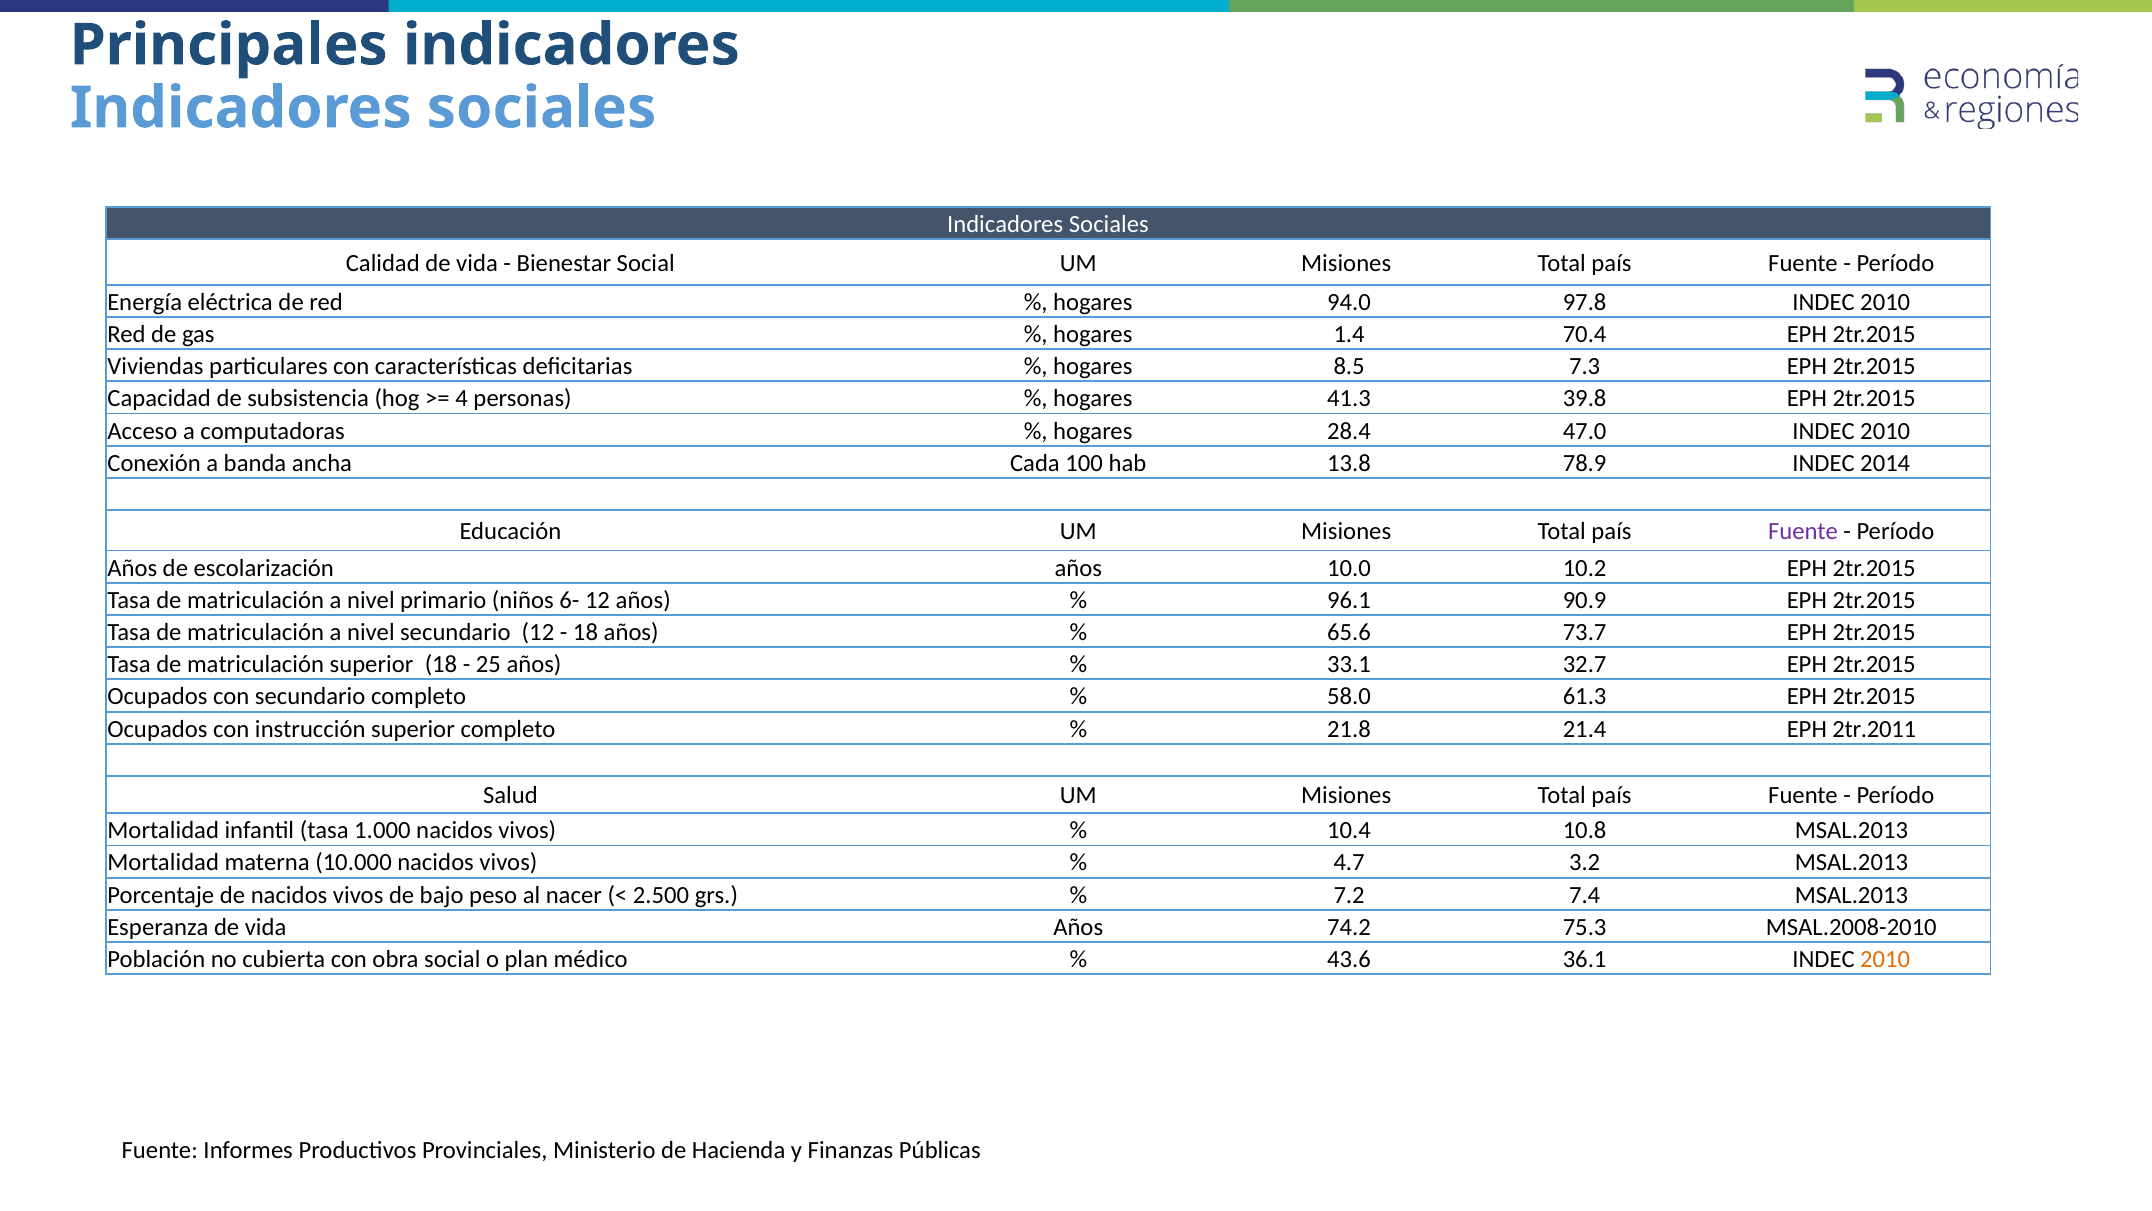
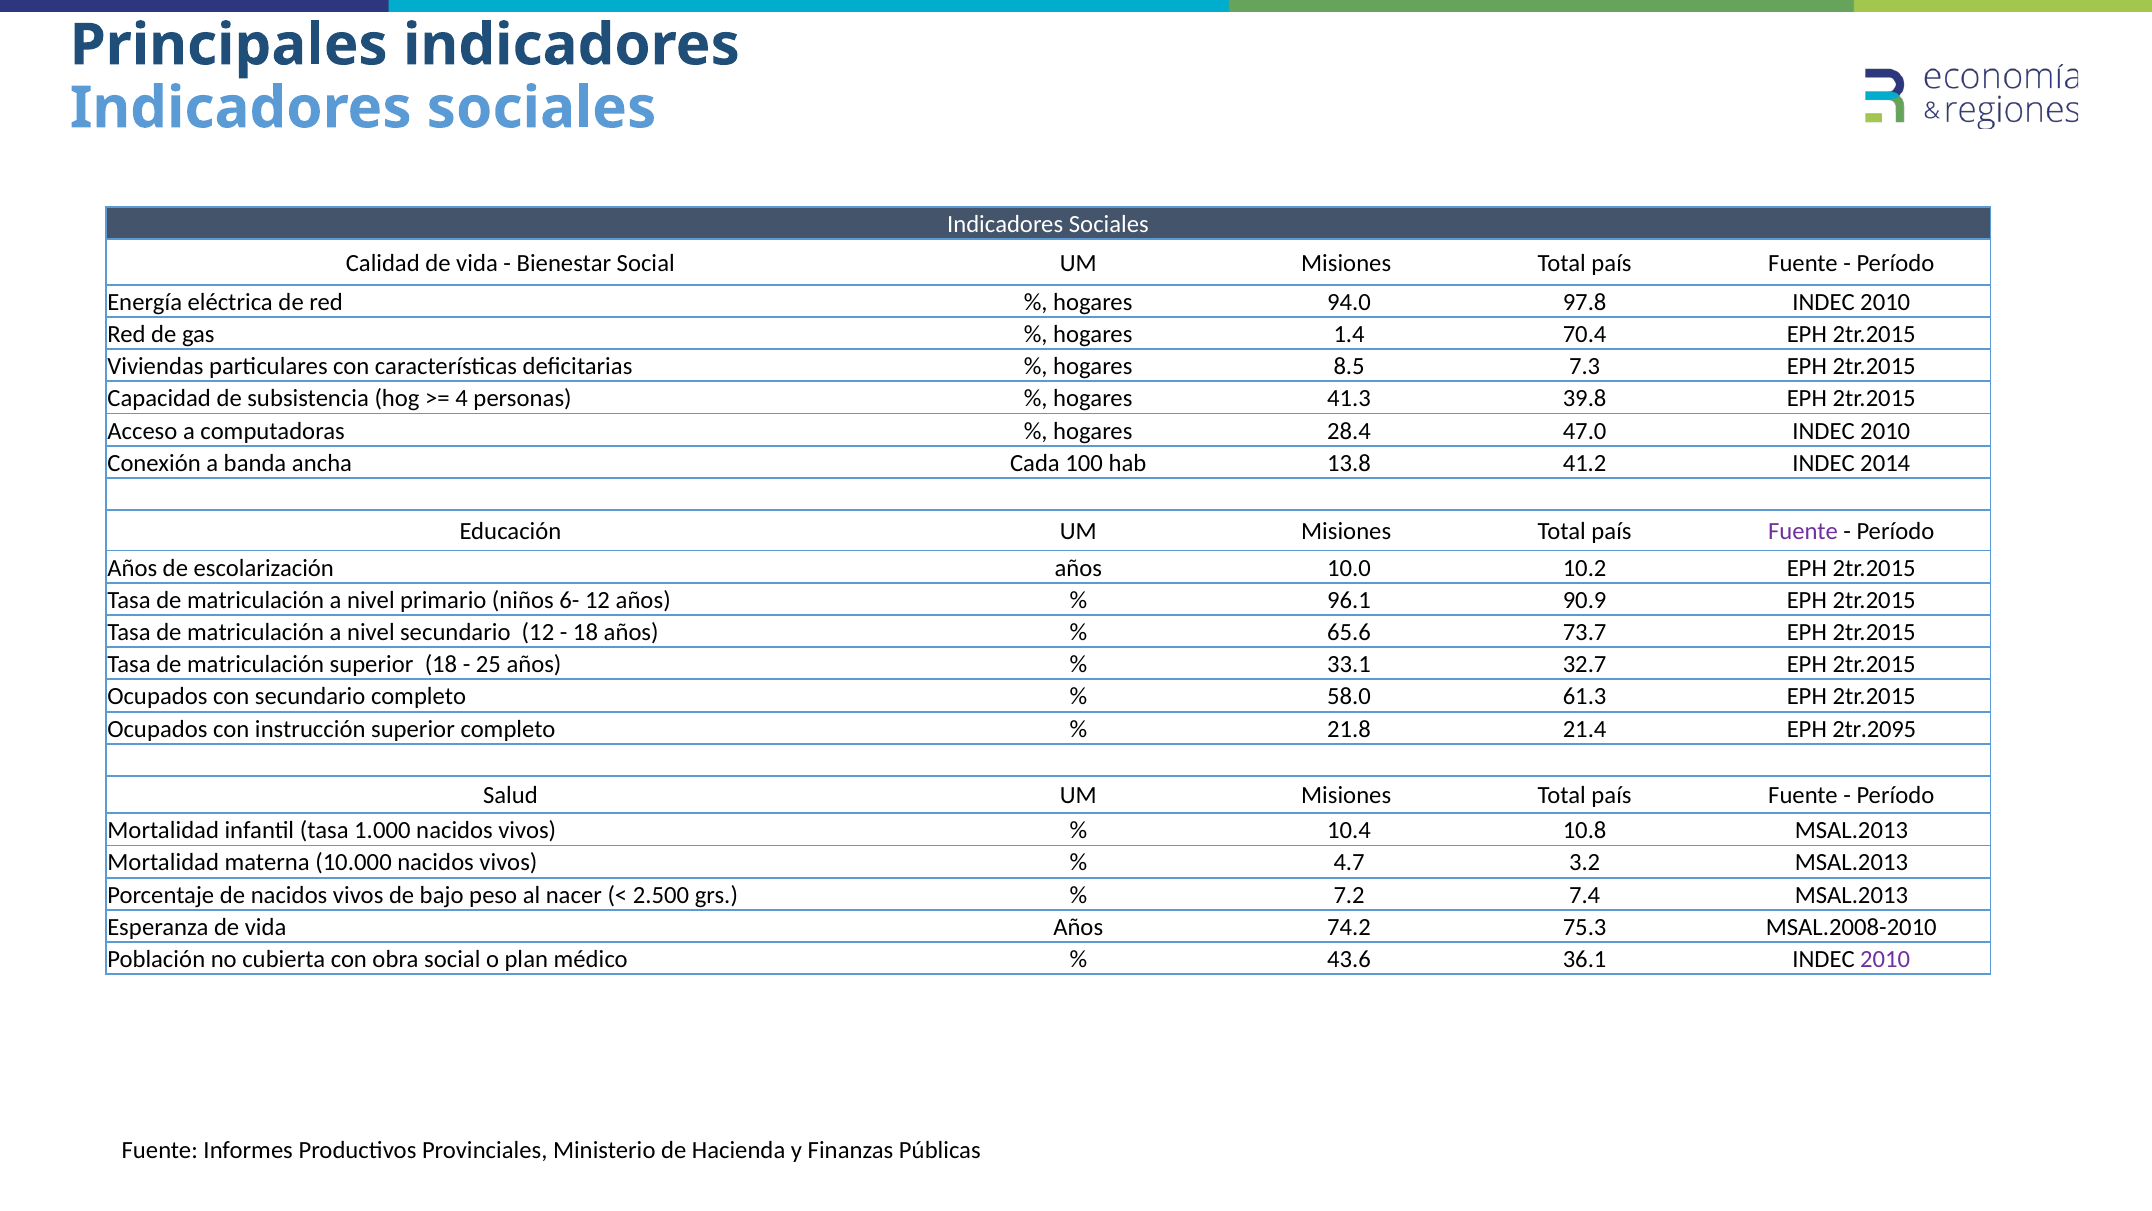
78.9: 78.9 -> 41.2
2tr.2011: 2tr.2011 -> 2tr.2095
2010 at (1885, 959) colour: orange -> purple
